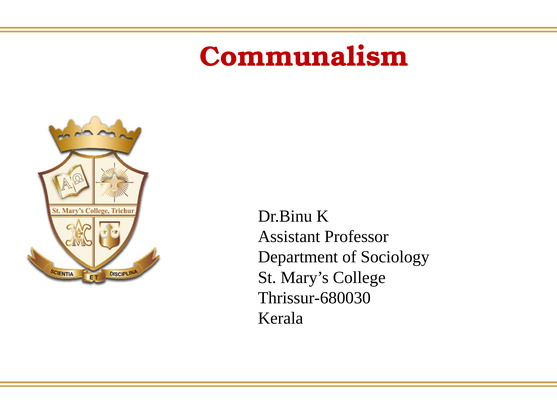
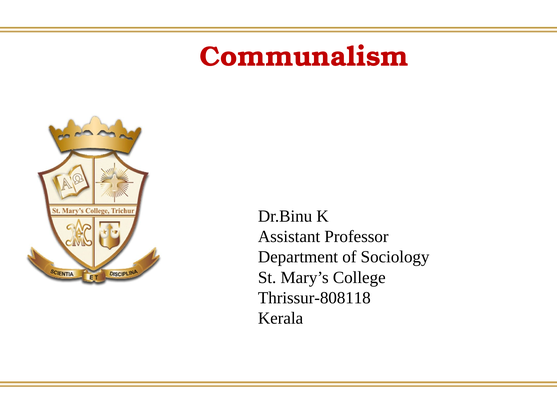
Thrissur-680030: Thrissur-680030 -> Thrissur-808118
